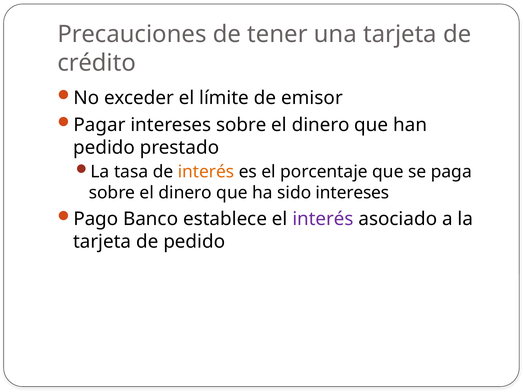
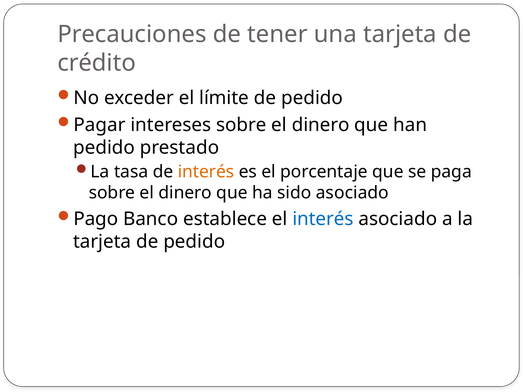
límite de emisor: emisor -> pedido
sido intereses: intereses -> asociado
interés at (323, 219) colour: purple -> blue
